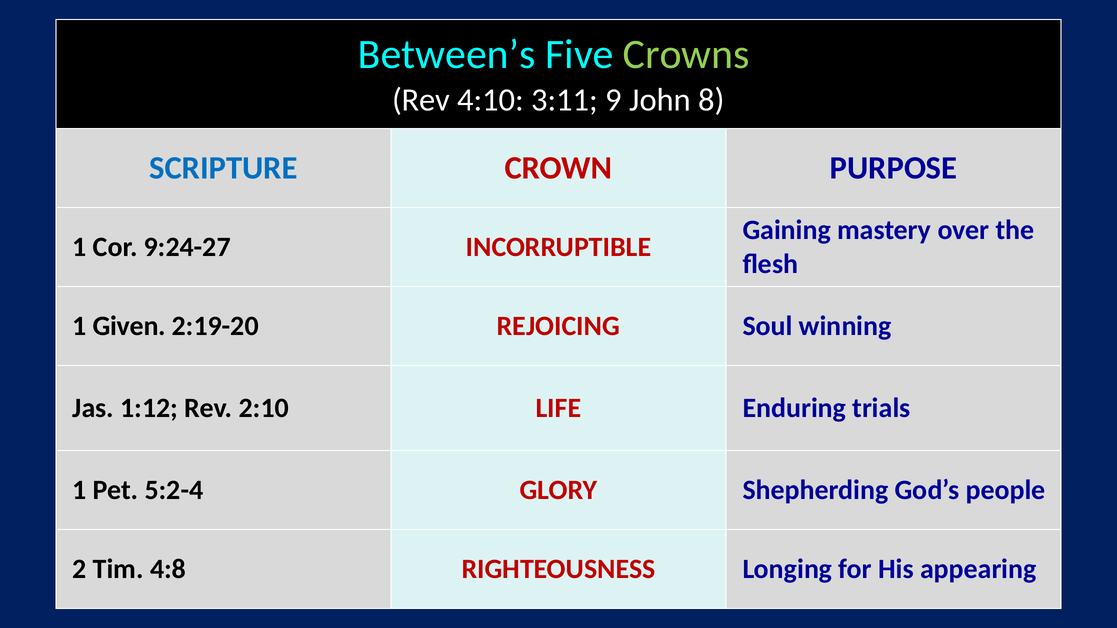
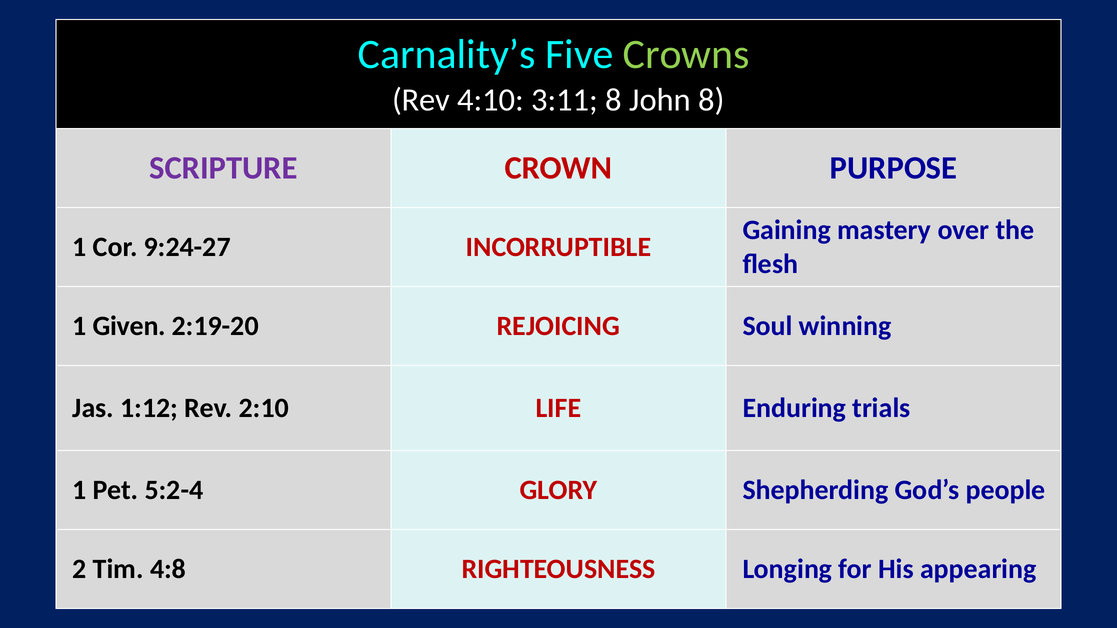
Between’s: Between’s -> Carnality’s
3:11 9: 9 -> 8
SCRIPTURE colour: blue -> purple
